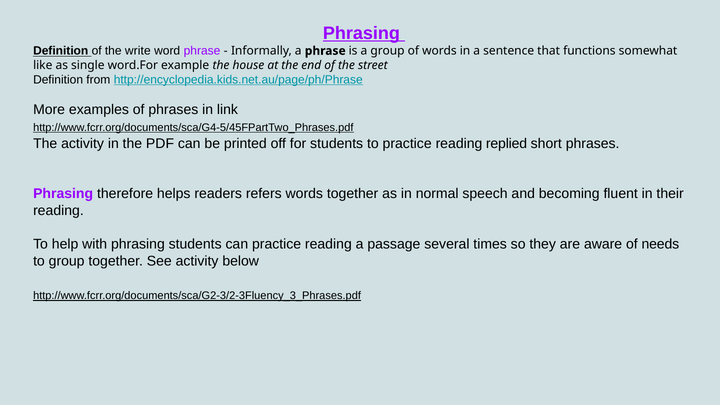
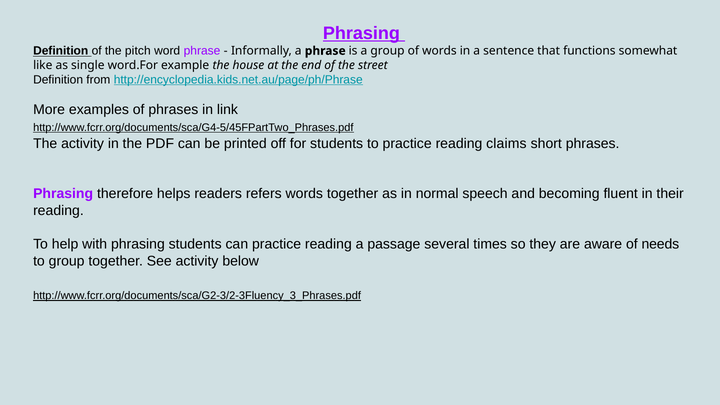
write: write -> pitch
replied: replied -> claims
